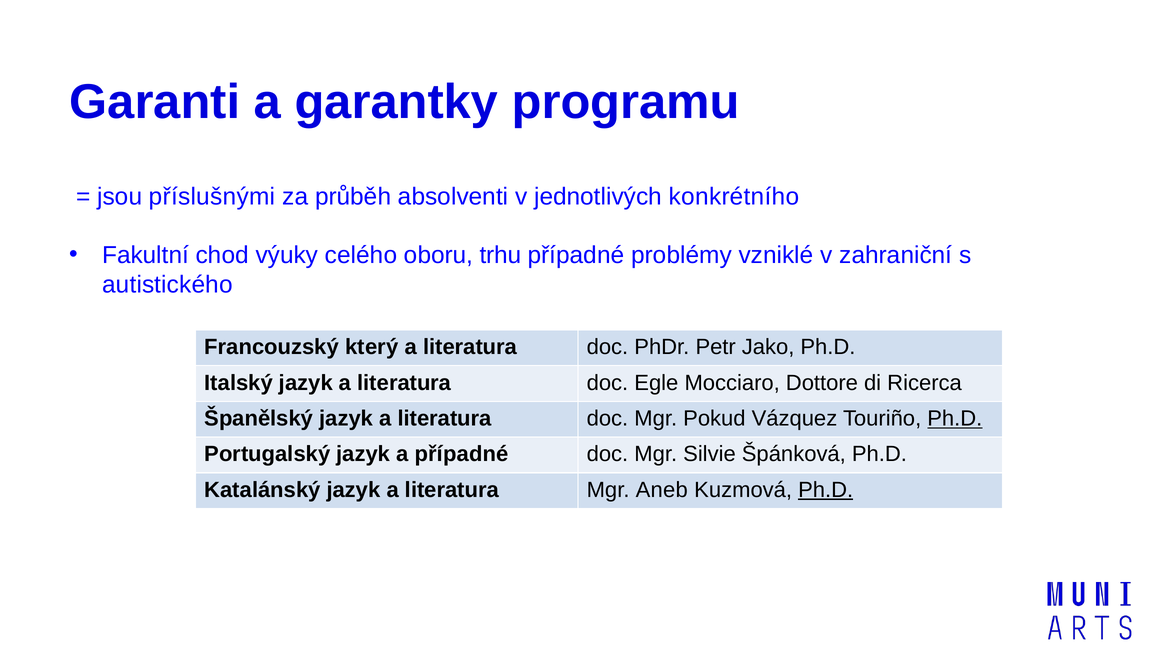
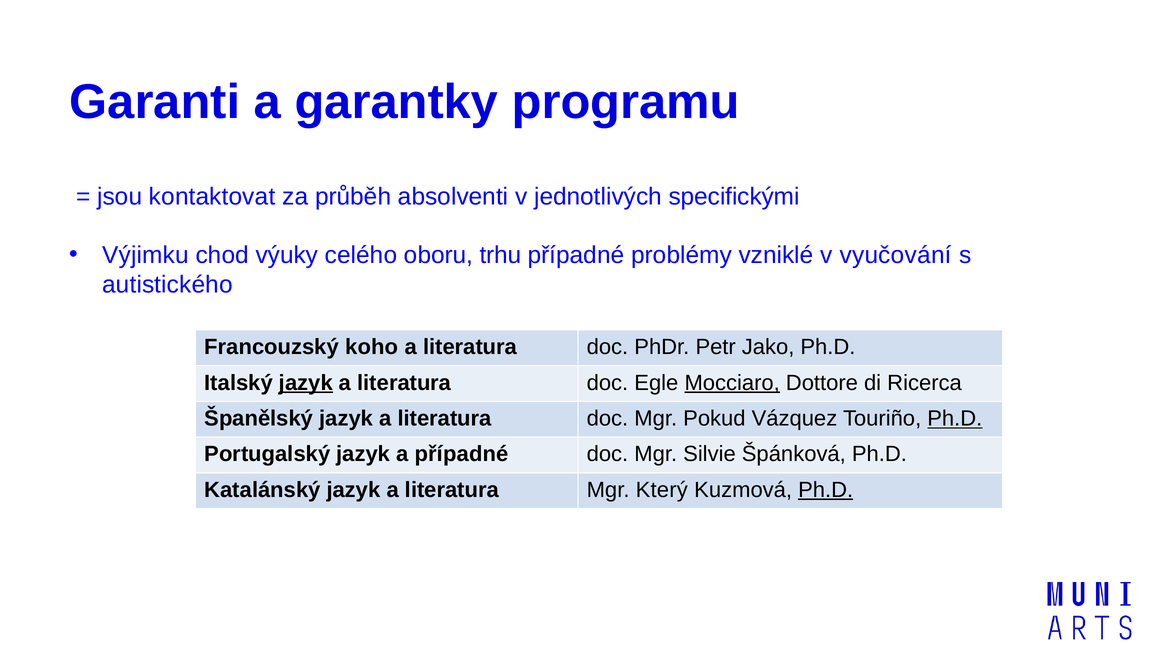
příslušnými: příslušnými -> kontaktovat
konkrétního: konkrétního -> specifickými
Fakultní: Fakultní -> Výjimku
zahraniční: zahraniční -> vyučování
který: který -> koho
jazyk at (306, 383) underline: none -> present
Mocciaro underline: none -> present
Aneb: Aneb -> Který
